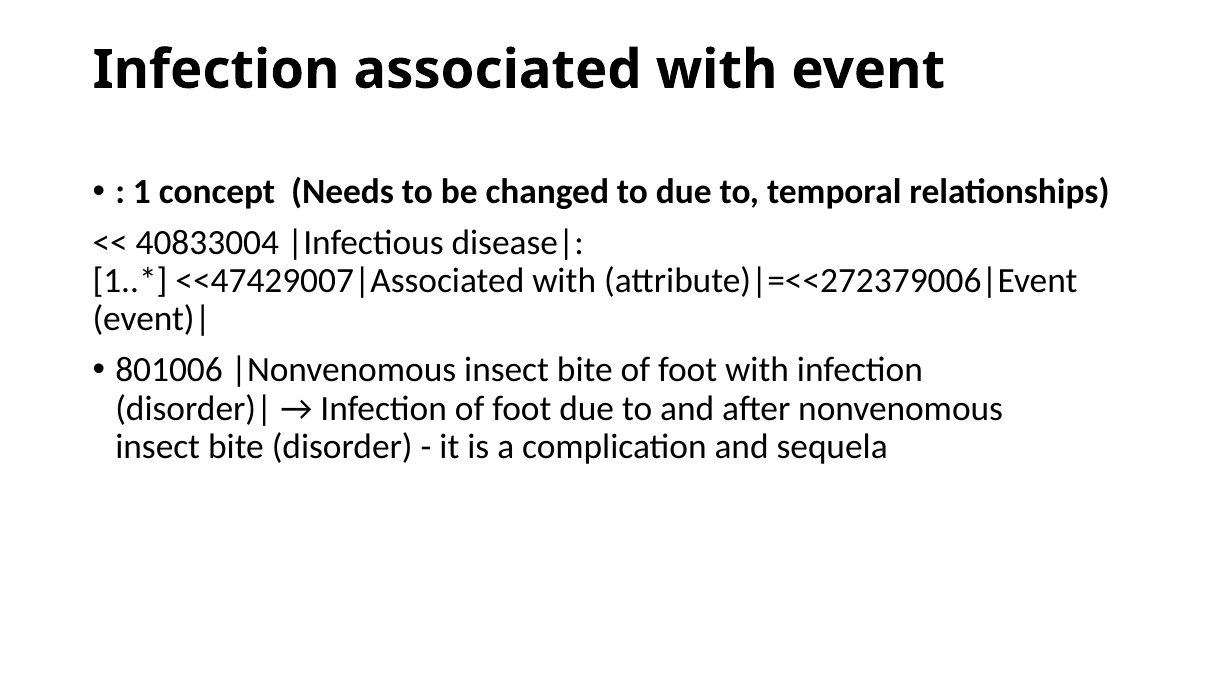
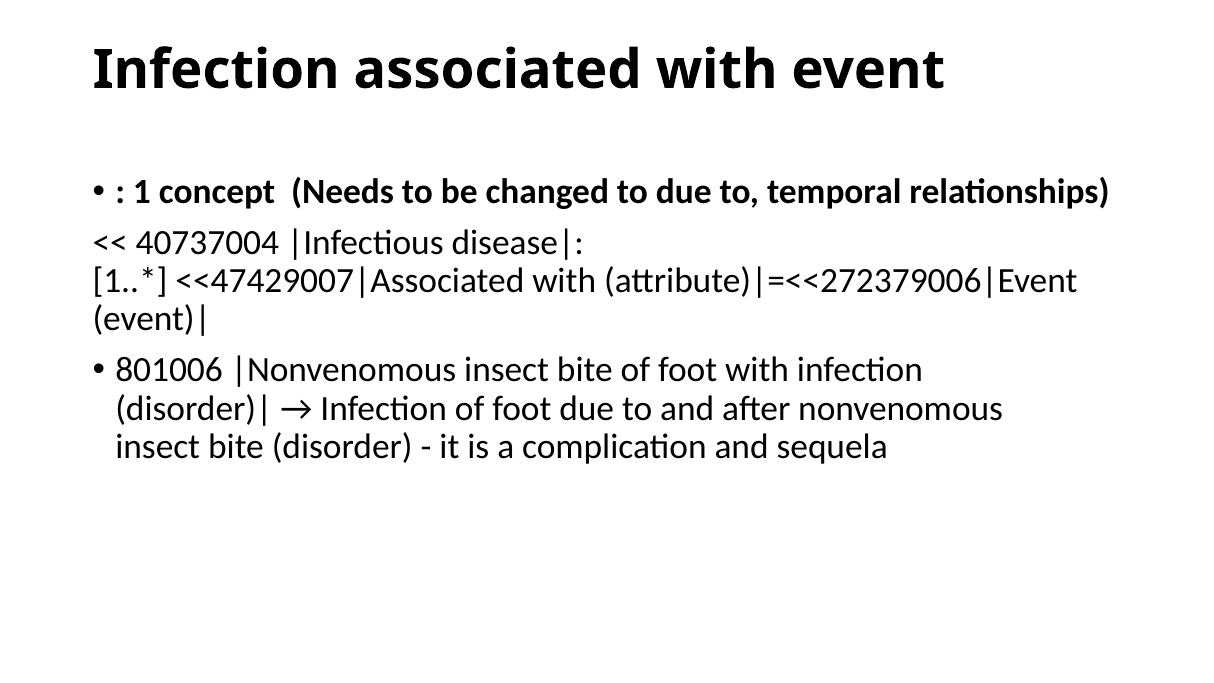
40833004: 40833004 -> 40737004
